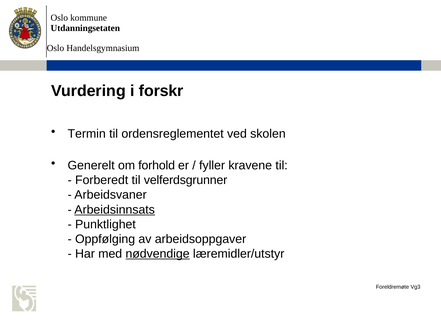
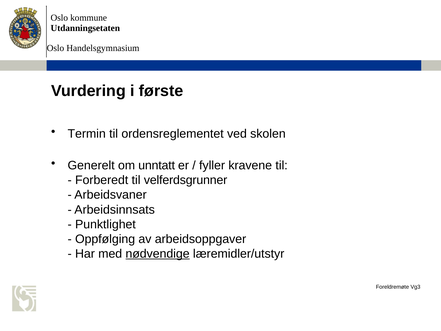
forskr: forskr -> første
forhold: forhold -> unntatt
Arbeidsinnsats underline: present -> none
